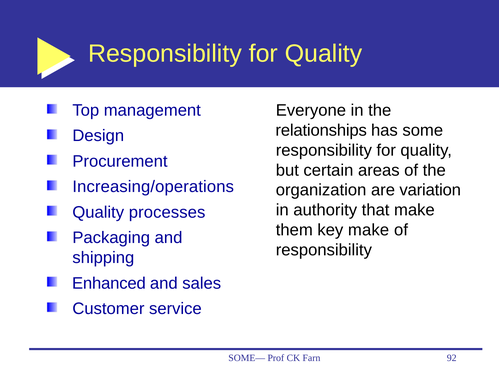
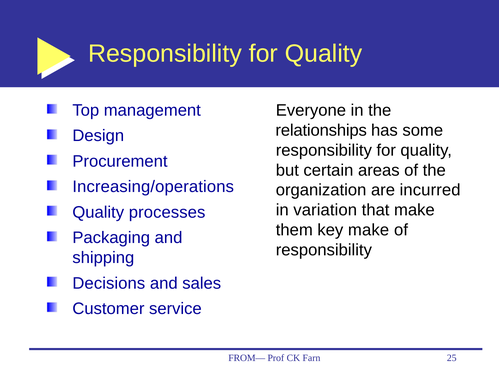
variation: variation -> incurred
authority: authority -> variation
Enhanced: Enhanced -> Decisions
SOME—: SOME— -> FROM—
92: 92 -> 25
